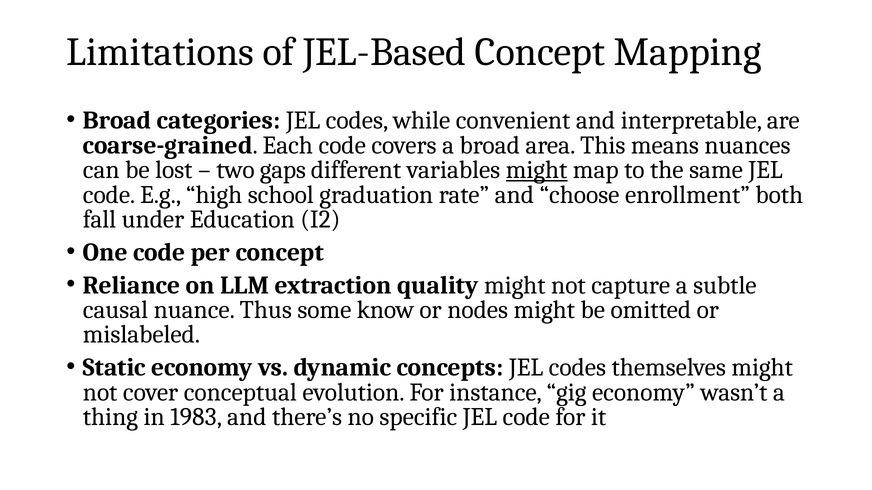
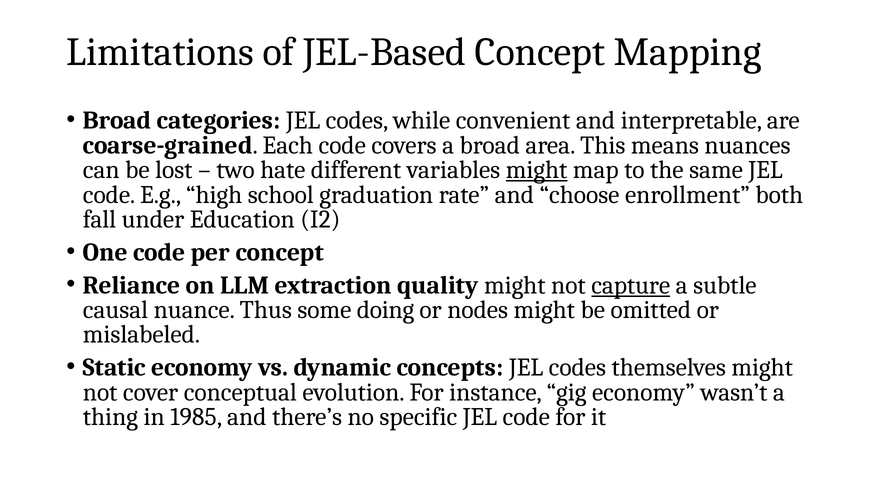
gaps: gaps -> hate
capture underline: none -> present
know: know -> doing
1983: 1983 -> 1985
